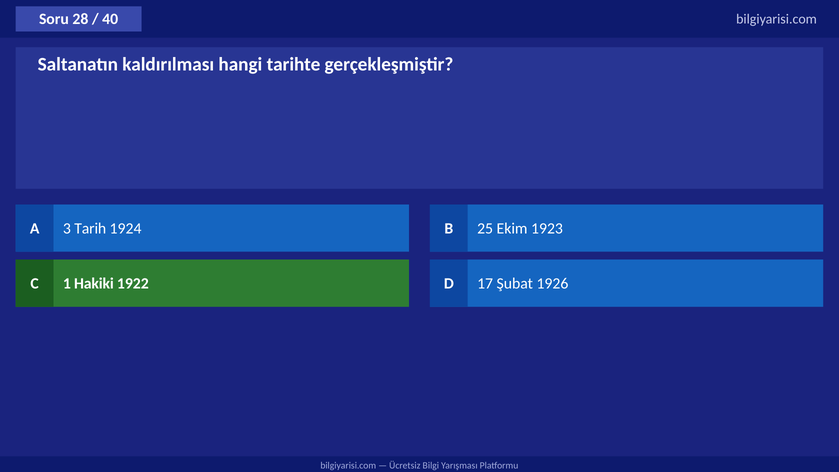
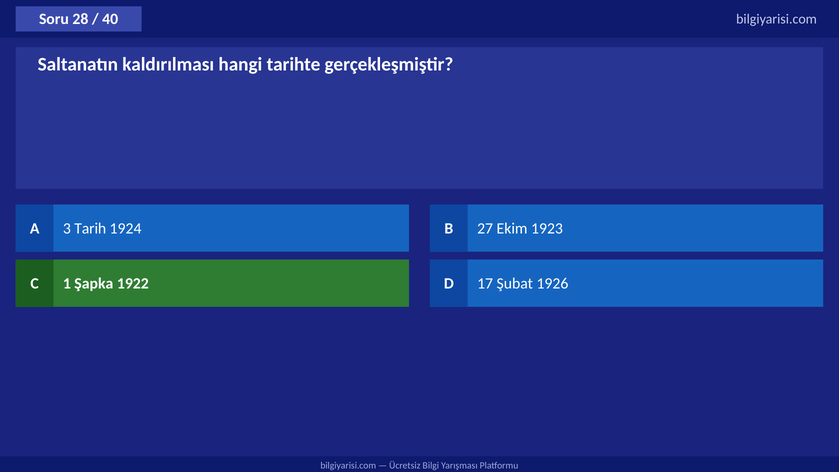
25: 25 -> 27
Hakiki: Hakiki -> Şapka
